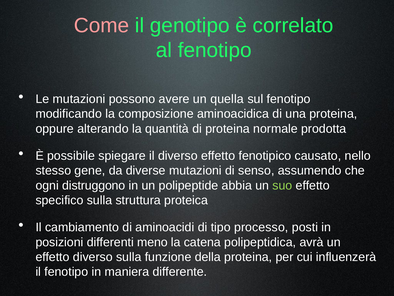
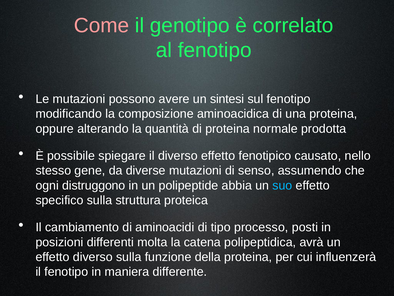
quella: quella -> sintesi
suo colour: light green -> light blue
meno: meno -> molta
